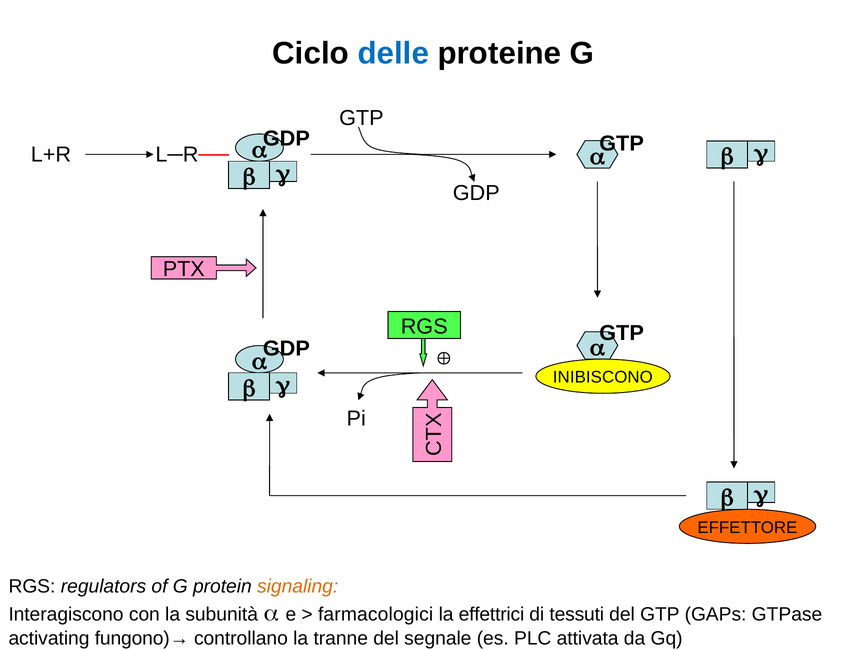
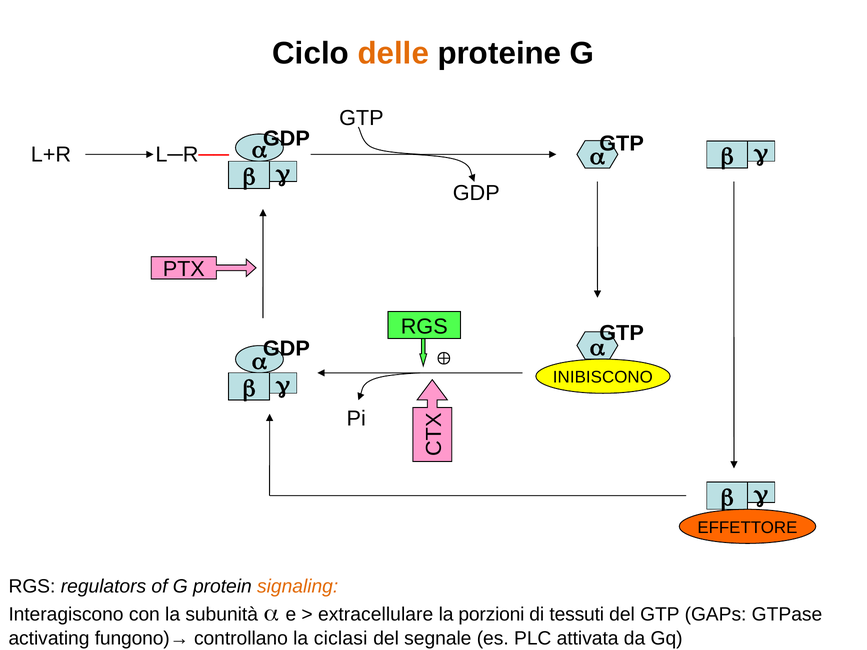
delle colour: blue -> orange
farmacologici: farmacologici -> extracellulare
effettrici: effettrici -> porzioni
tranne: tranne -> ciclasi
